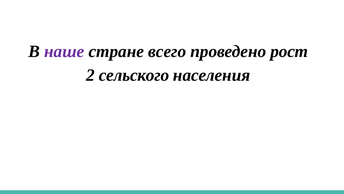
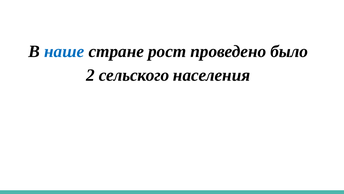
наше colour: purple -> blue
всего: всего -> рост
рост: рост -> было
